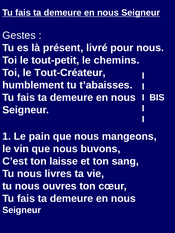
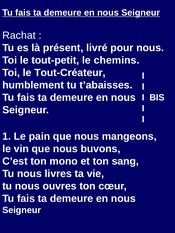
Gestes: Gestes -> Rachat
laisse: laisse -> mono
